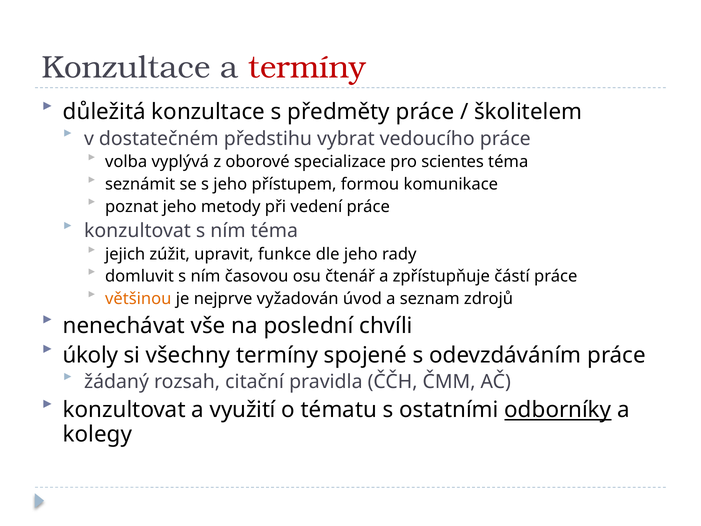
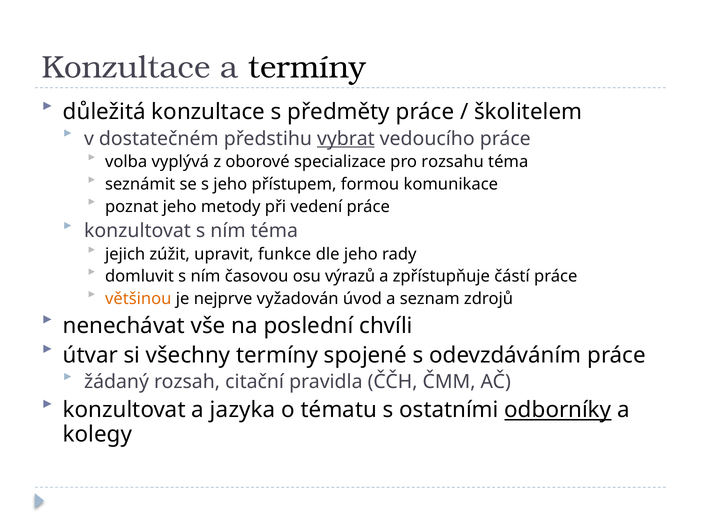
termíny at (307, 68) colour: red -> black
vybrat underline: none -> present
scientes: scientes -> rozsahu
čtenář: čtenář -> výrazů
úkoly: úkoly -> útvar
využití: využití -> jazyka
